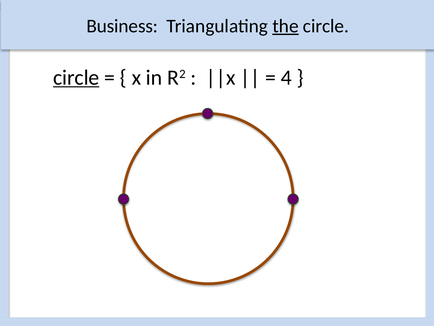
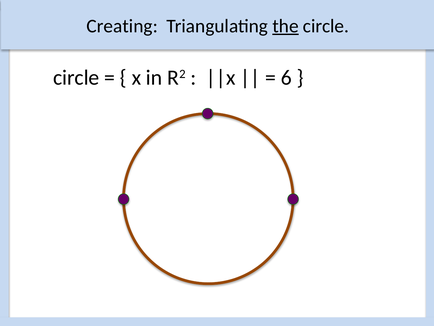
Business: Business -> Creating
circle at (76, 77) underline: present -> none
4: 4 -> 6
